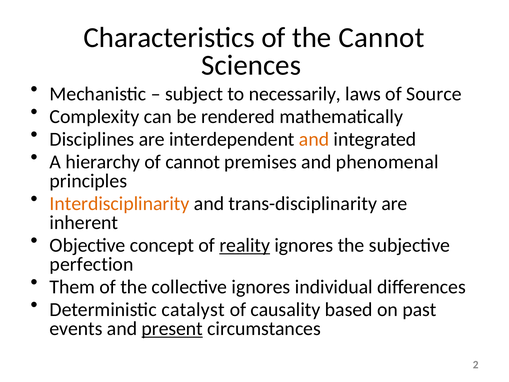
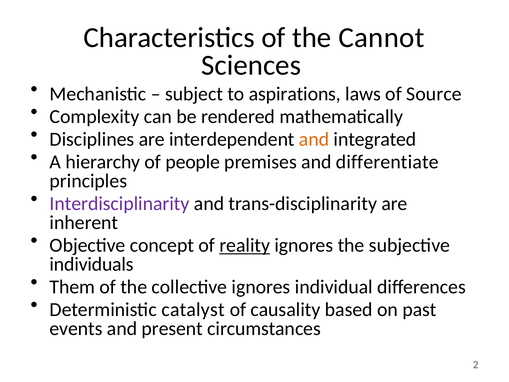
necessarily: necessarily -> aspirations
of cannot: cannot -> people
phenomenal: phenomenal -> differentiate
Interdisciplinarity colour: orange -> purple
perfection: perfection -> individuals
present underline: present -> none
